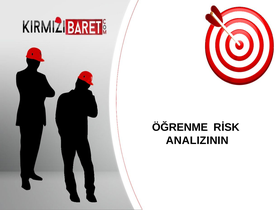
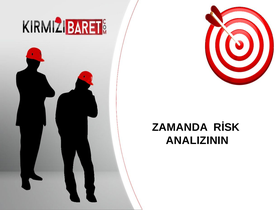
ÖĞRENME: ÖĞRENME -> ZAMANDA
